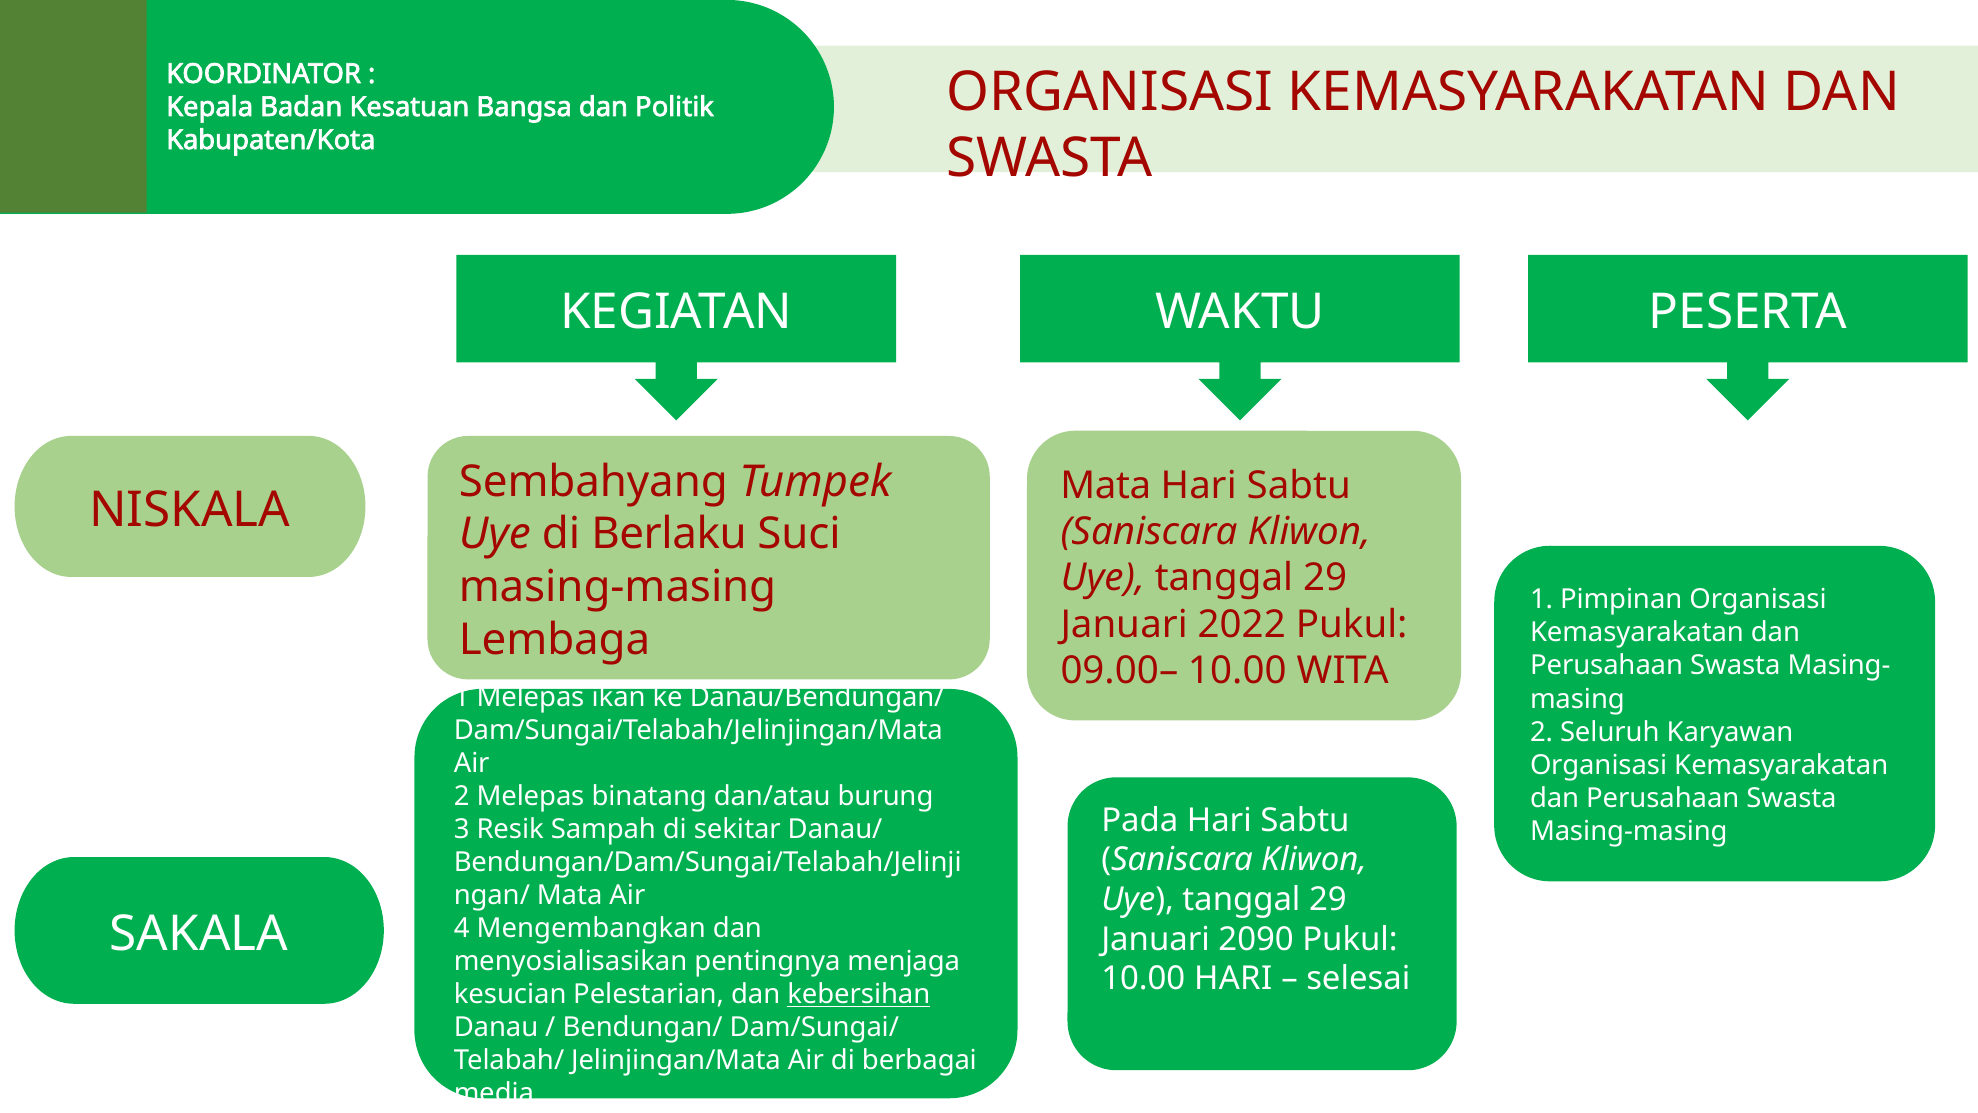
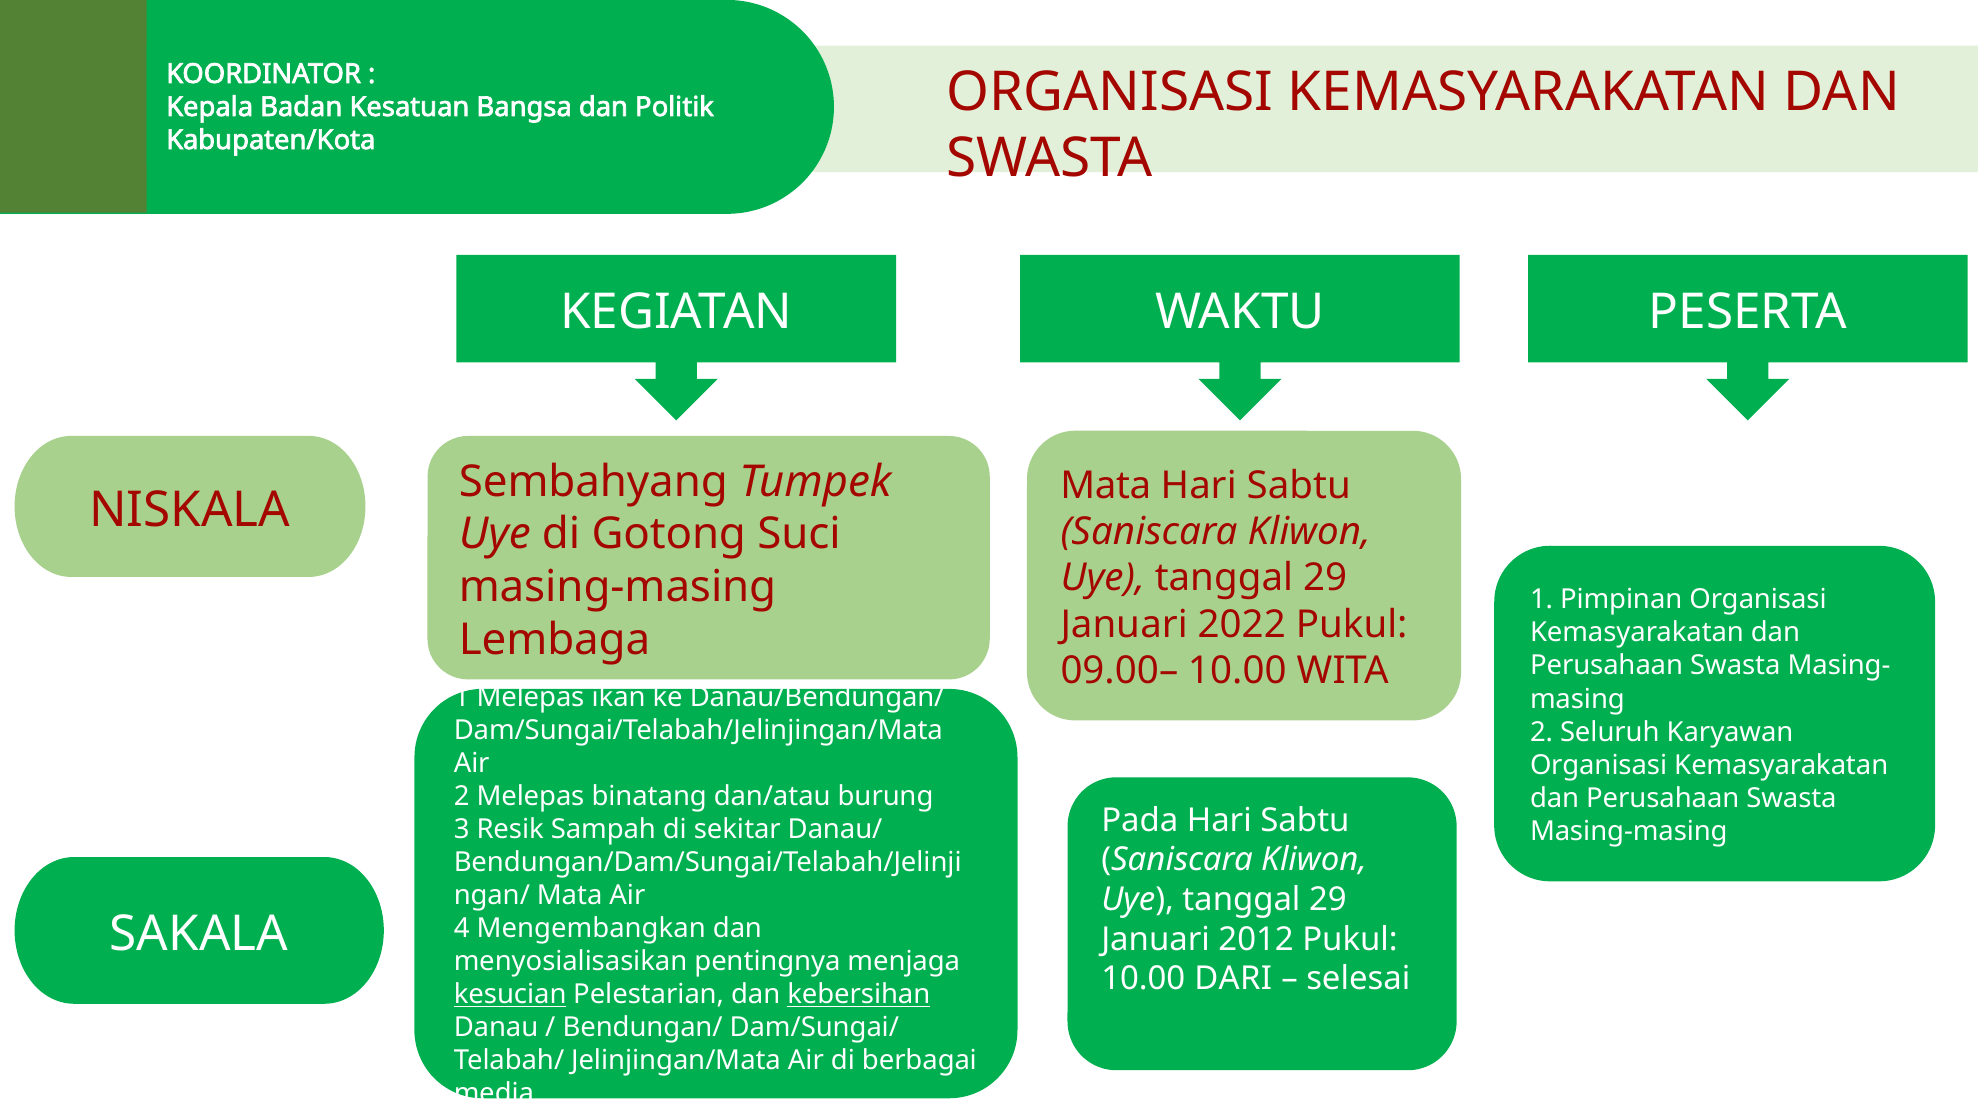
Berlaku: Berlaku -> Gotong
2090: 2090 -> 2012
10.00 HARI: HARI -> DARI
kesucian underline: none -> present
